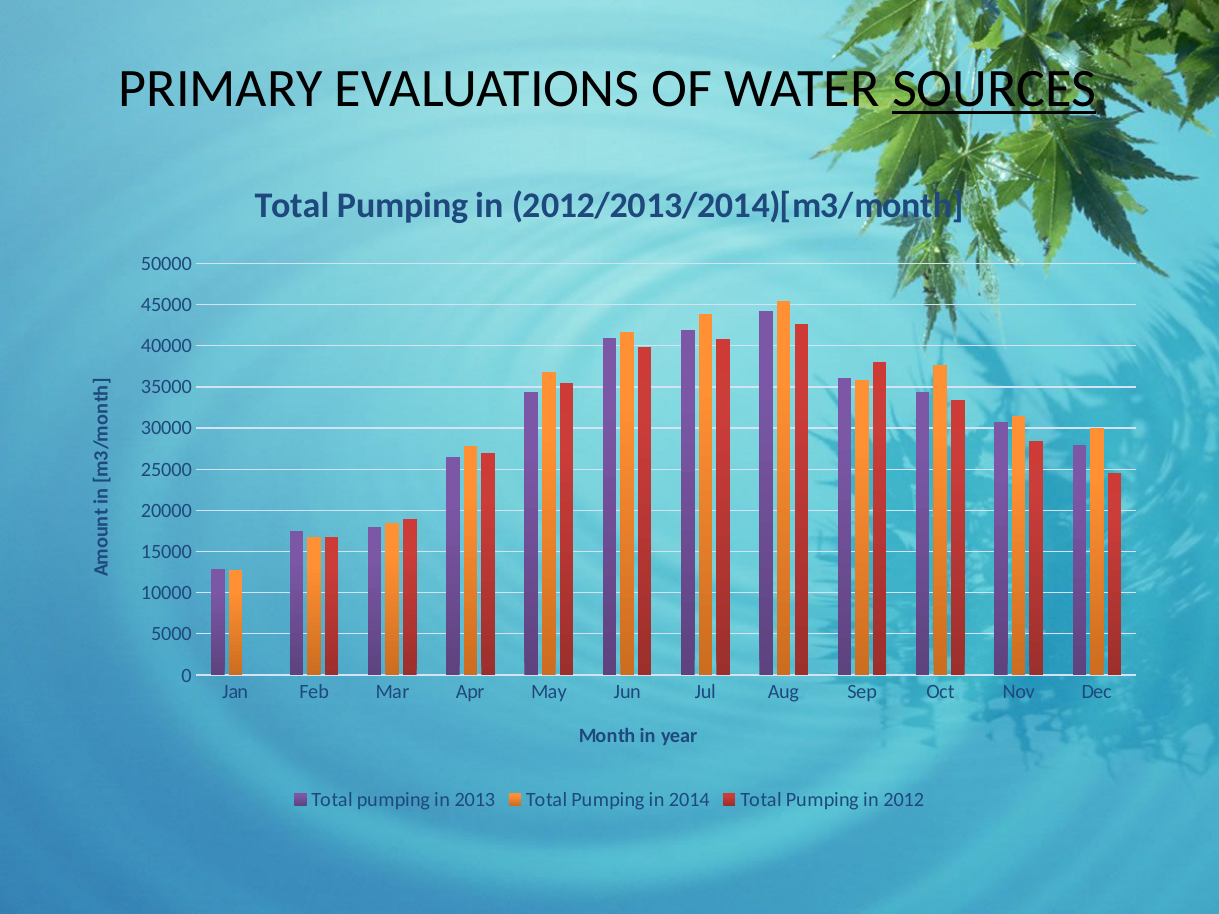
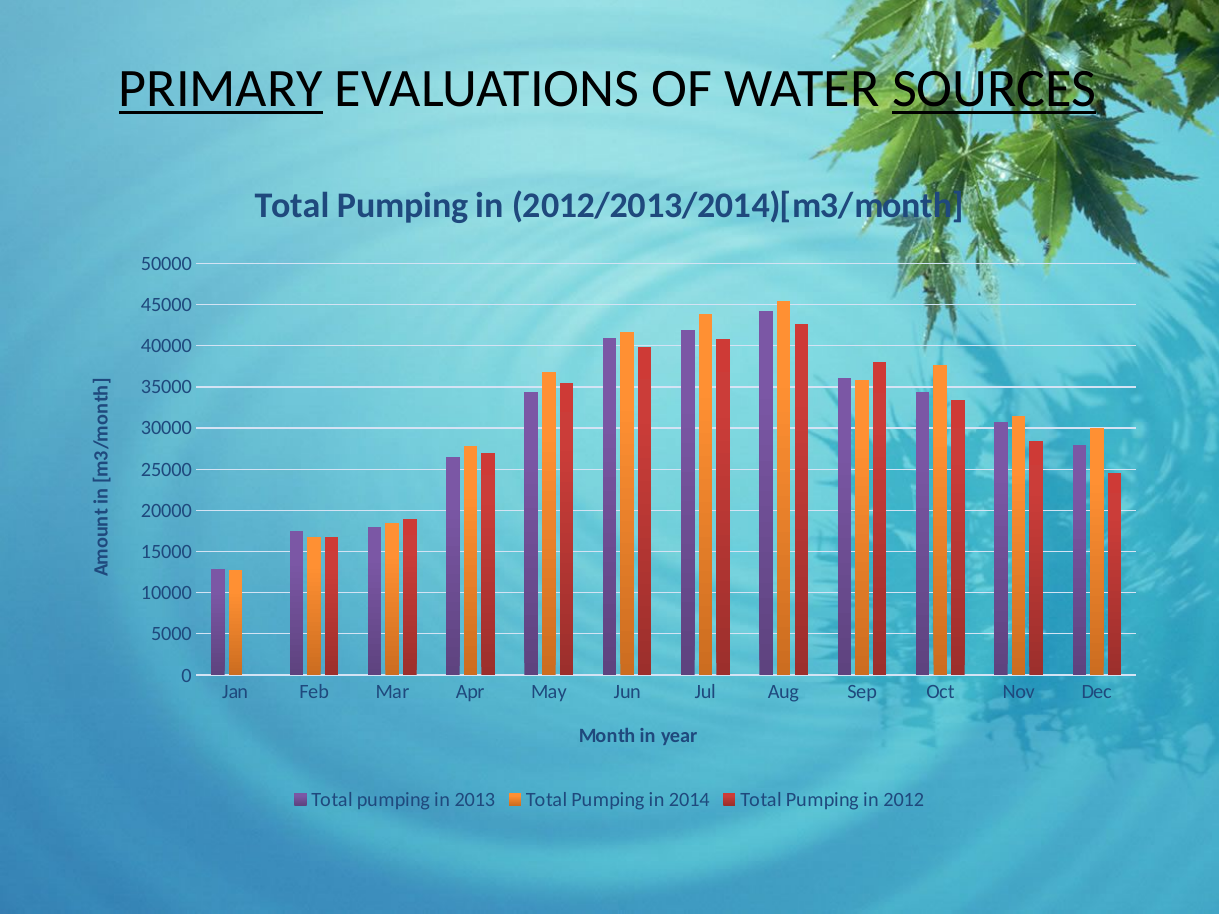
PRIMARY underline: none -> present
